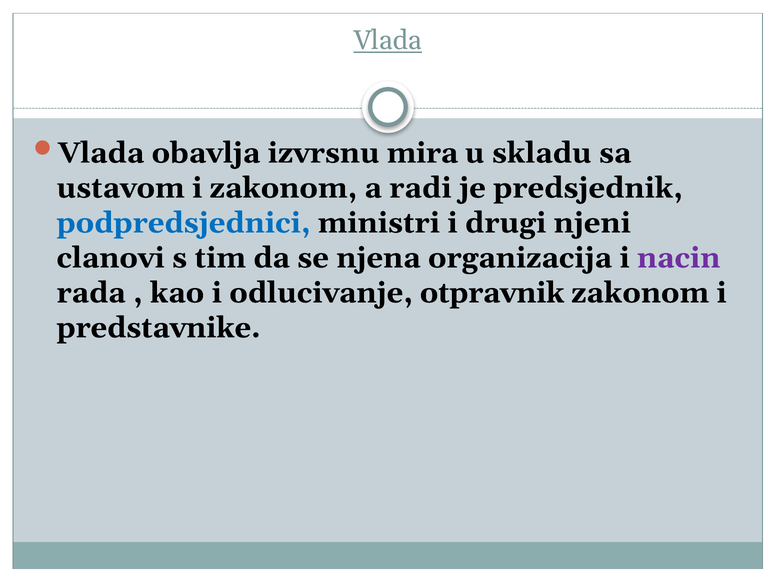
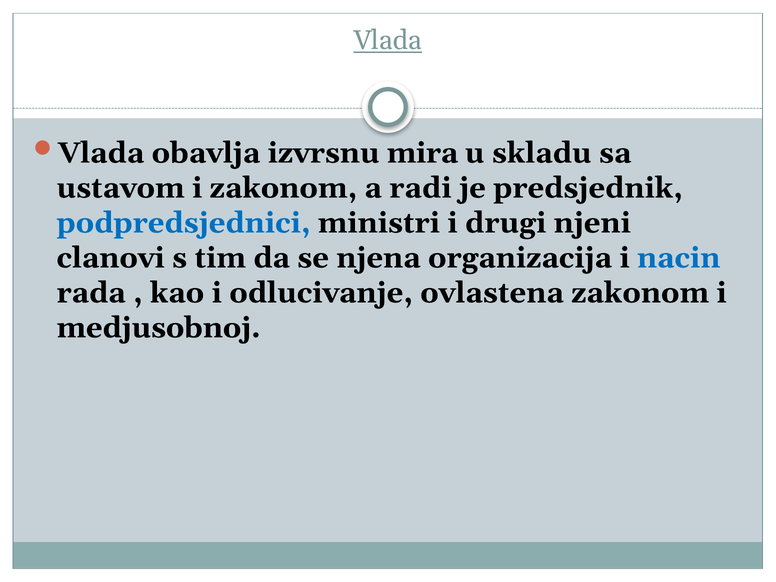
nacin colour: purple -> blue
otpravnik: otpravnik -> ovlastena
predstavnike: predstavnike -> medjusobnoj
